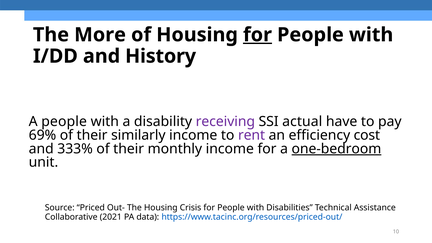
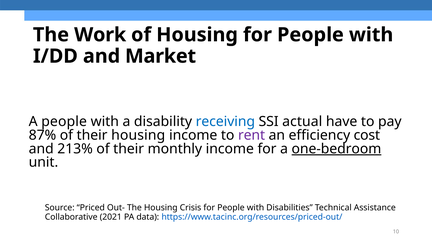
More: More -> Work
for at (257, 35) underline: present -> none
History: History -> Market
receiving colour: purple -> blue
69%: 69% -> 87%
their similarly: similarly -> housing
333%: 333% -> 213%
